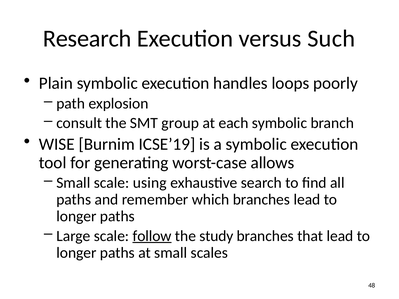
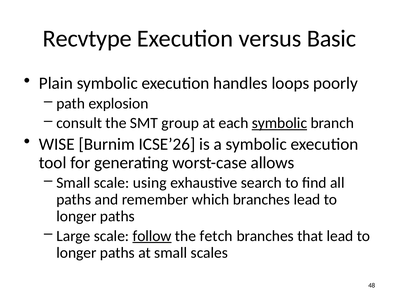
Research: Research -> Recvtype
Such: Such -> Basic
symbolic at (279, 123) underline: none -> present
ICSE’19: ICSE’19 -> ICSE’26
study: study -> fetch
